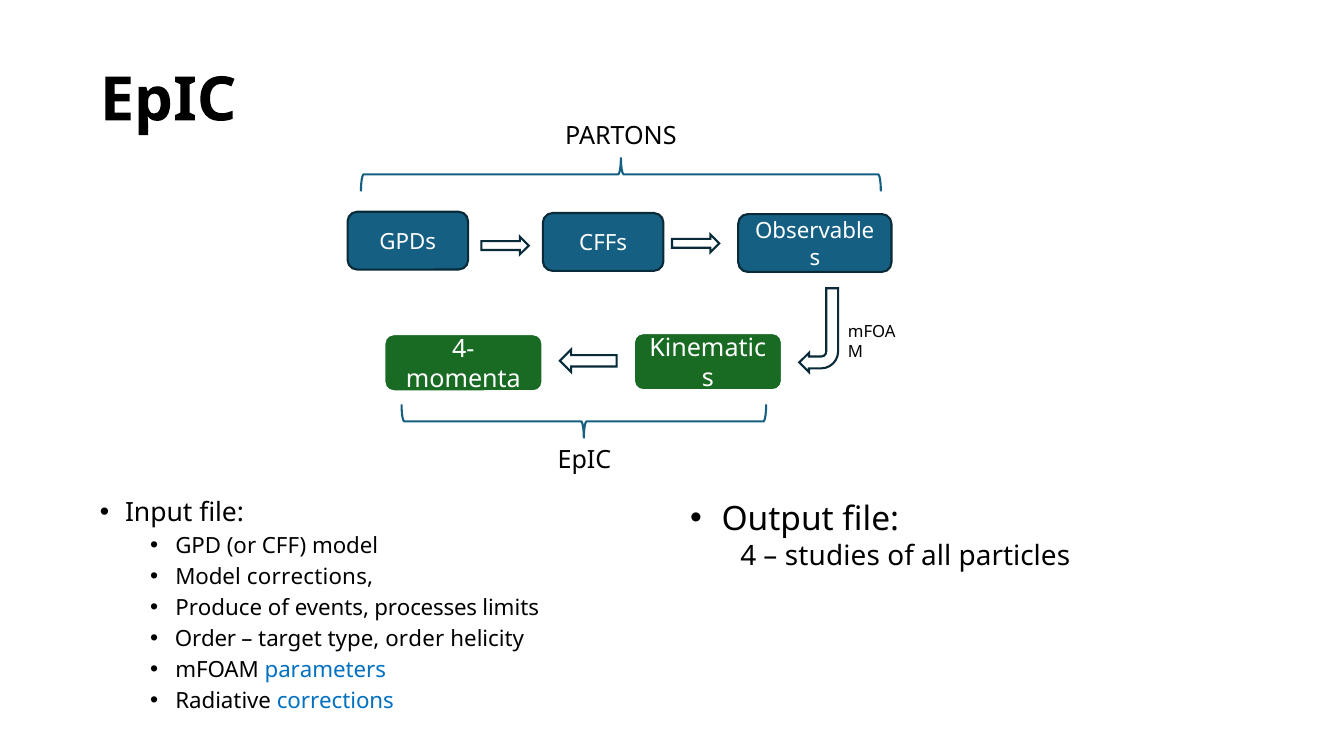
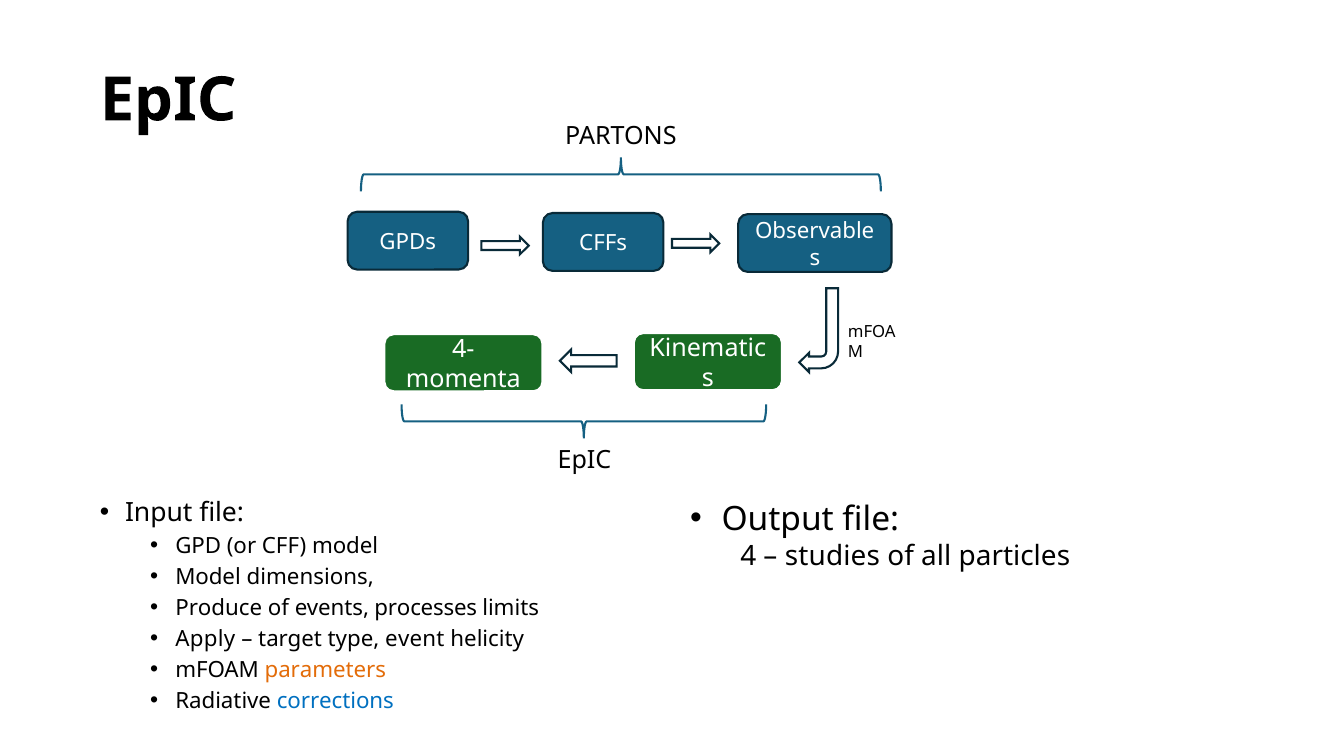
Model corrections: corrections -> dimensions
Order at (206, 640): Order -> Apply
type order: order -> event
parameters colour: blue -> orange
